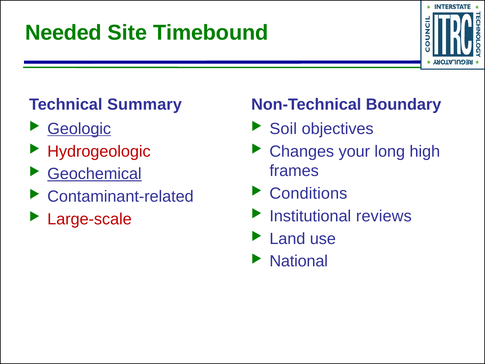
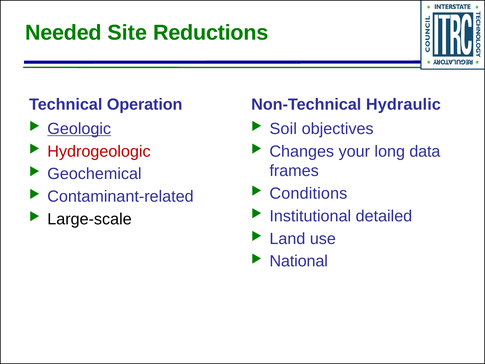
Timebound: Timebound -> Reductions
Summary: Summary -> Operation
Boundary: Boundary -> Hydraulic
high: high -> data
Geochemical underline: present -> none
reviews: reviews -> detailed
Large-scale colour: red -> black
